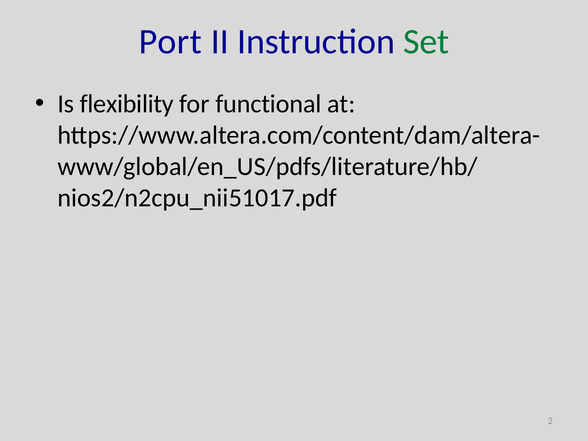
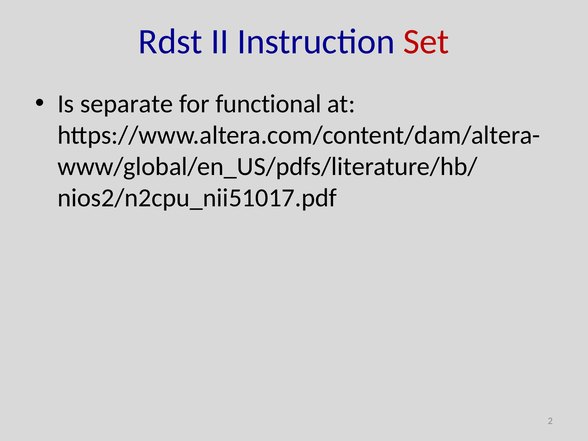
Port: Port -> Rdst
Set colour: green -> red
flexibility: flexibility -> separate
